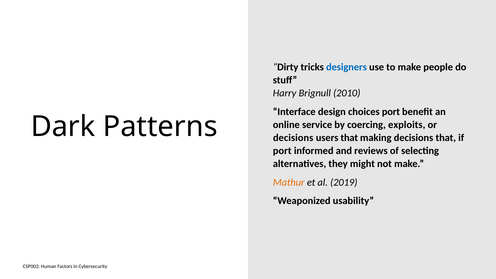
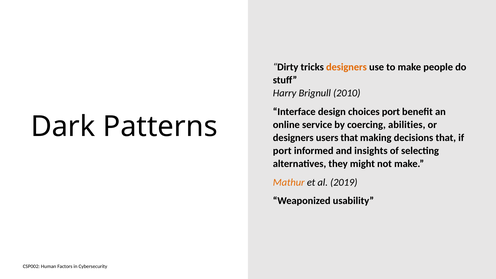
designers at (346, 67) colour: blue -> orange
exploits: exploits -> abilities
decisions at (293, 138): decisions -> designers
reviews: reviews -> insights
